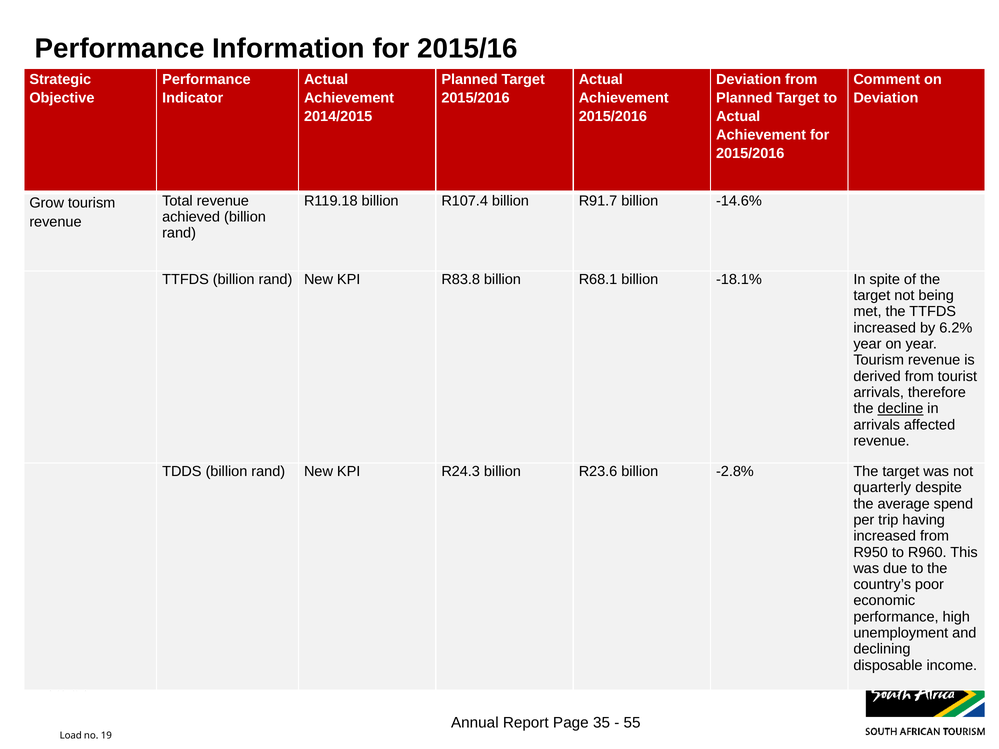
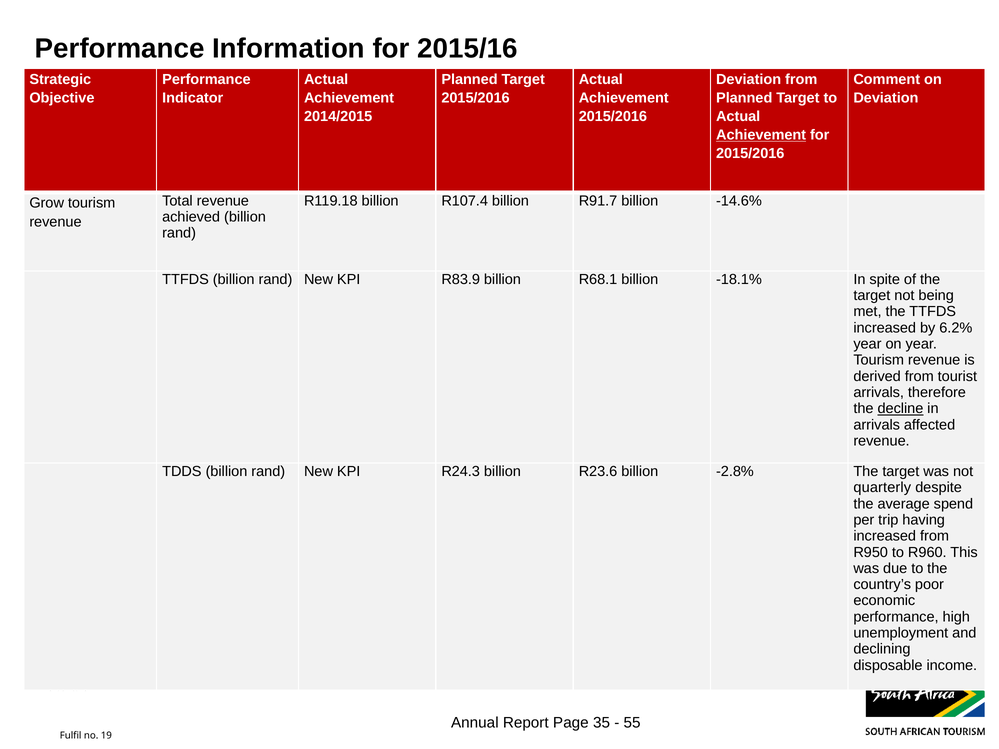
Achievement at (761, 135) underline: none -> present
R83.8: R83.8 -> R83.9
Load: Load -> Fulfil
